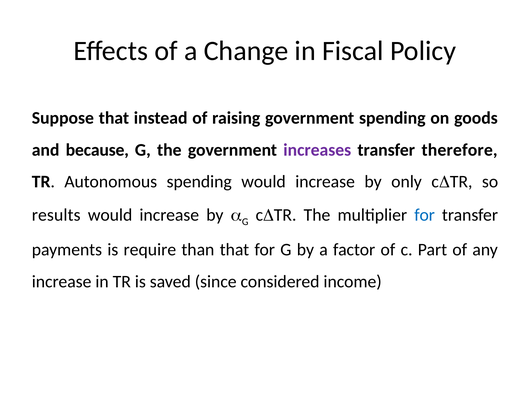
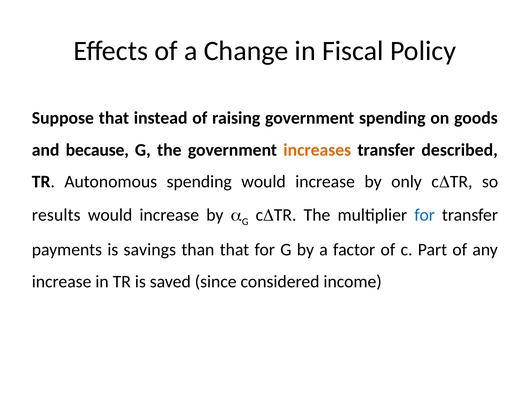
increases colour: purple -> orange
therefore: therefore -> described
require: require -> savings
